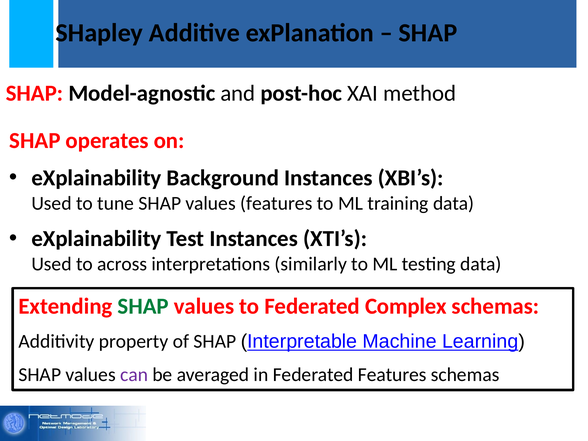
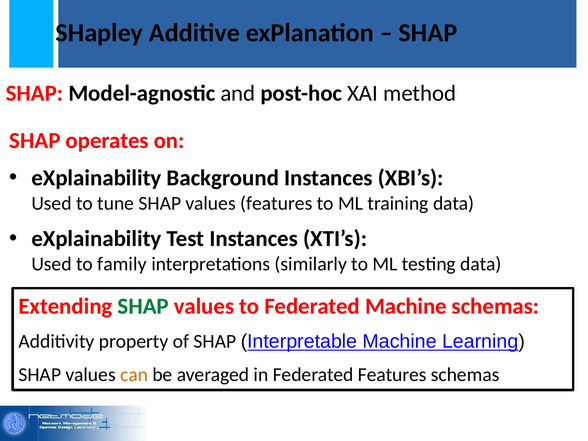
across: across -> family
Federated Complex: Complex -> Machine
can colour: purple -> orange
